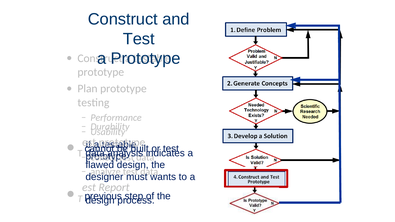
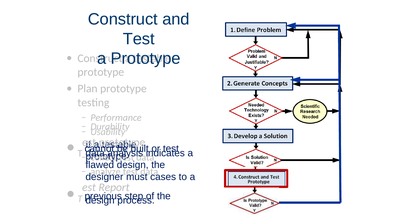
wants: wants -> cases
